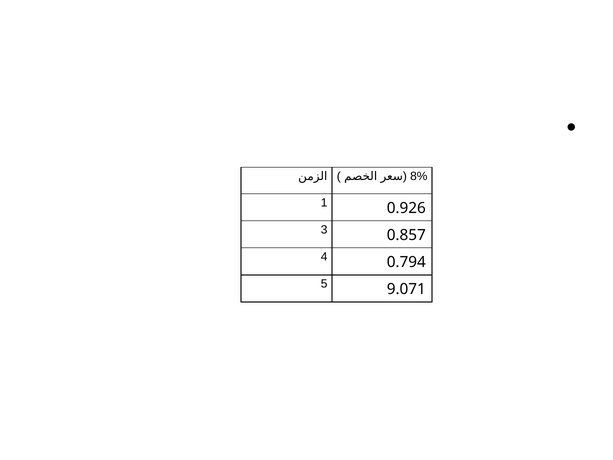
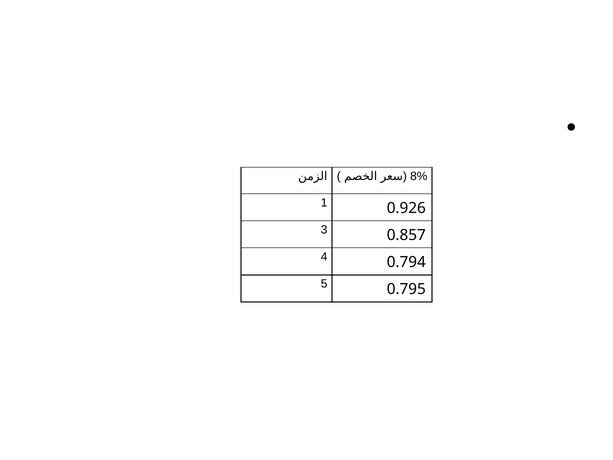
9.071: 9.071 -> 0.795
